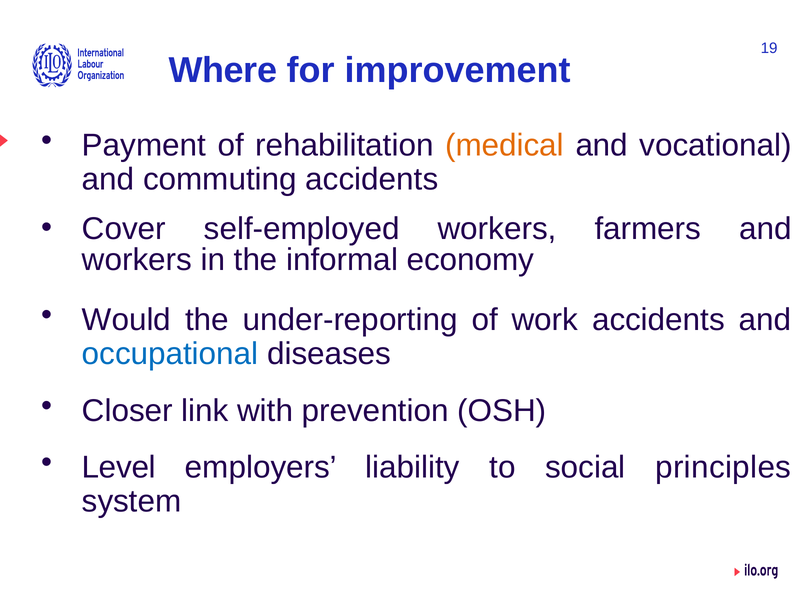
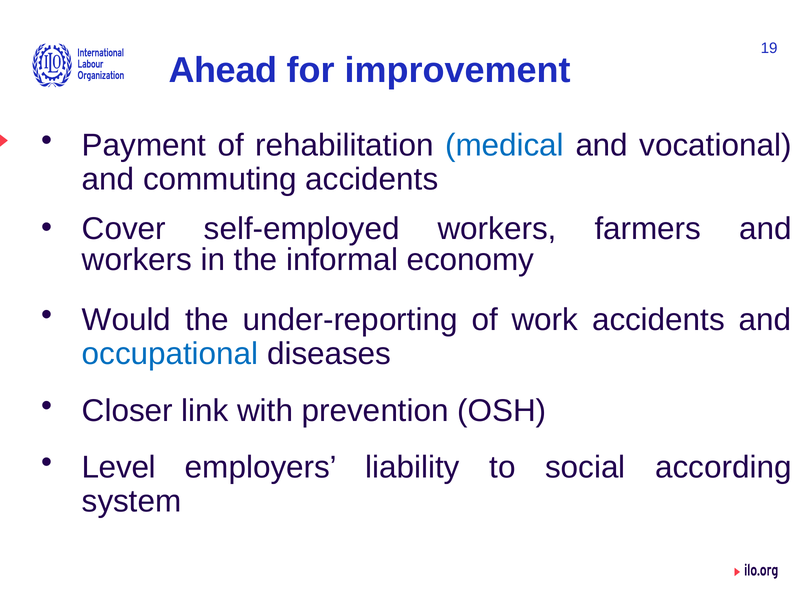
Where: Where -> Ahead
medical colour: orange -> blue
principles: principles -> according
